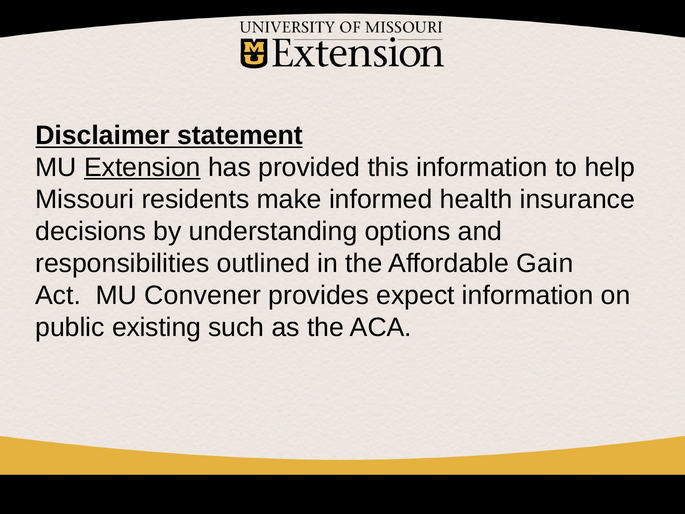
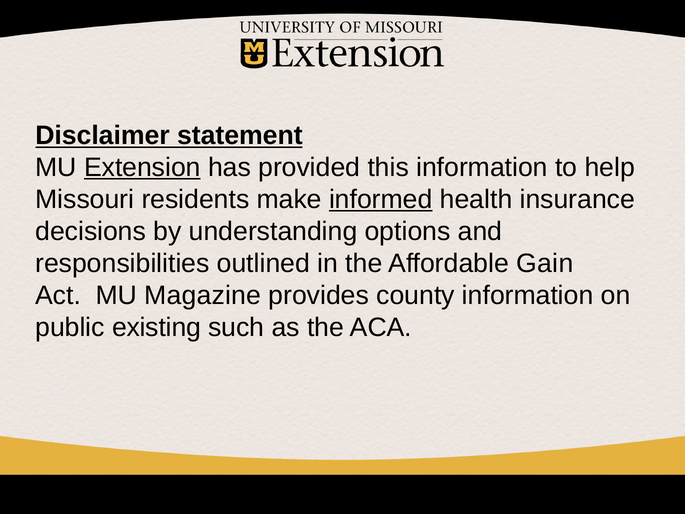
informed underline: none -> present
Convener: Convener -> Magazine
expect: expect -> county
